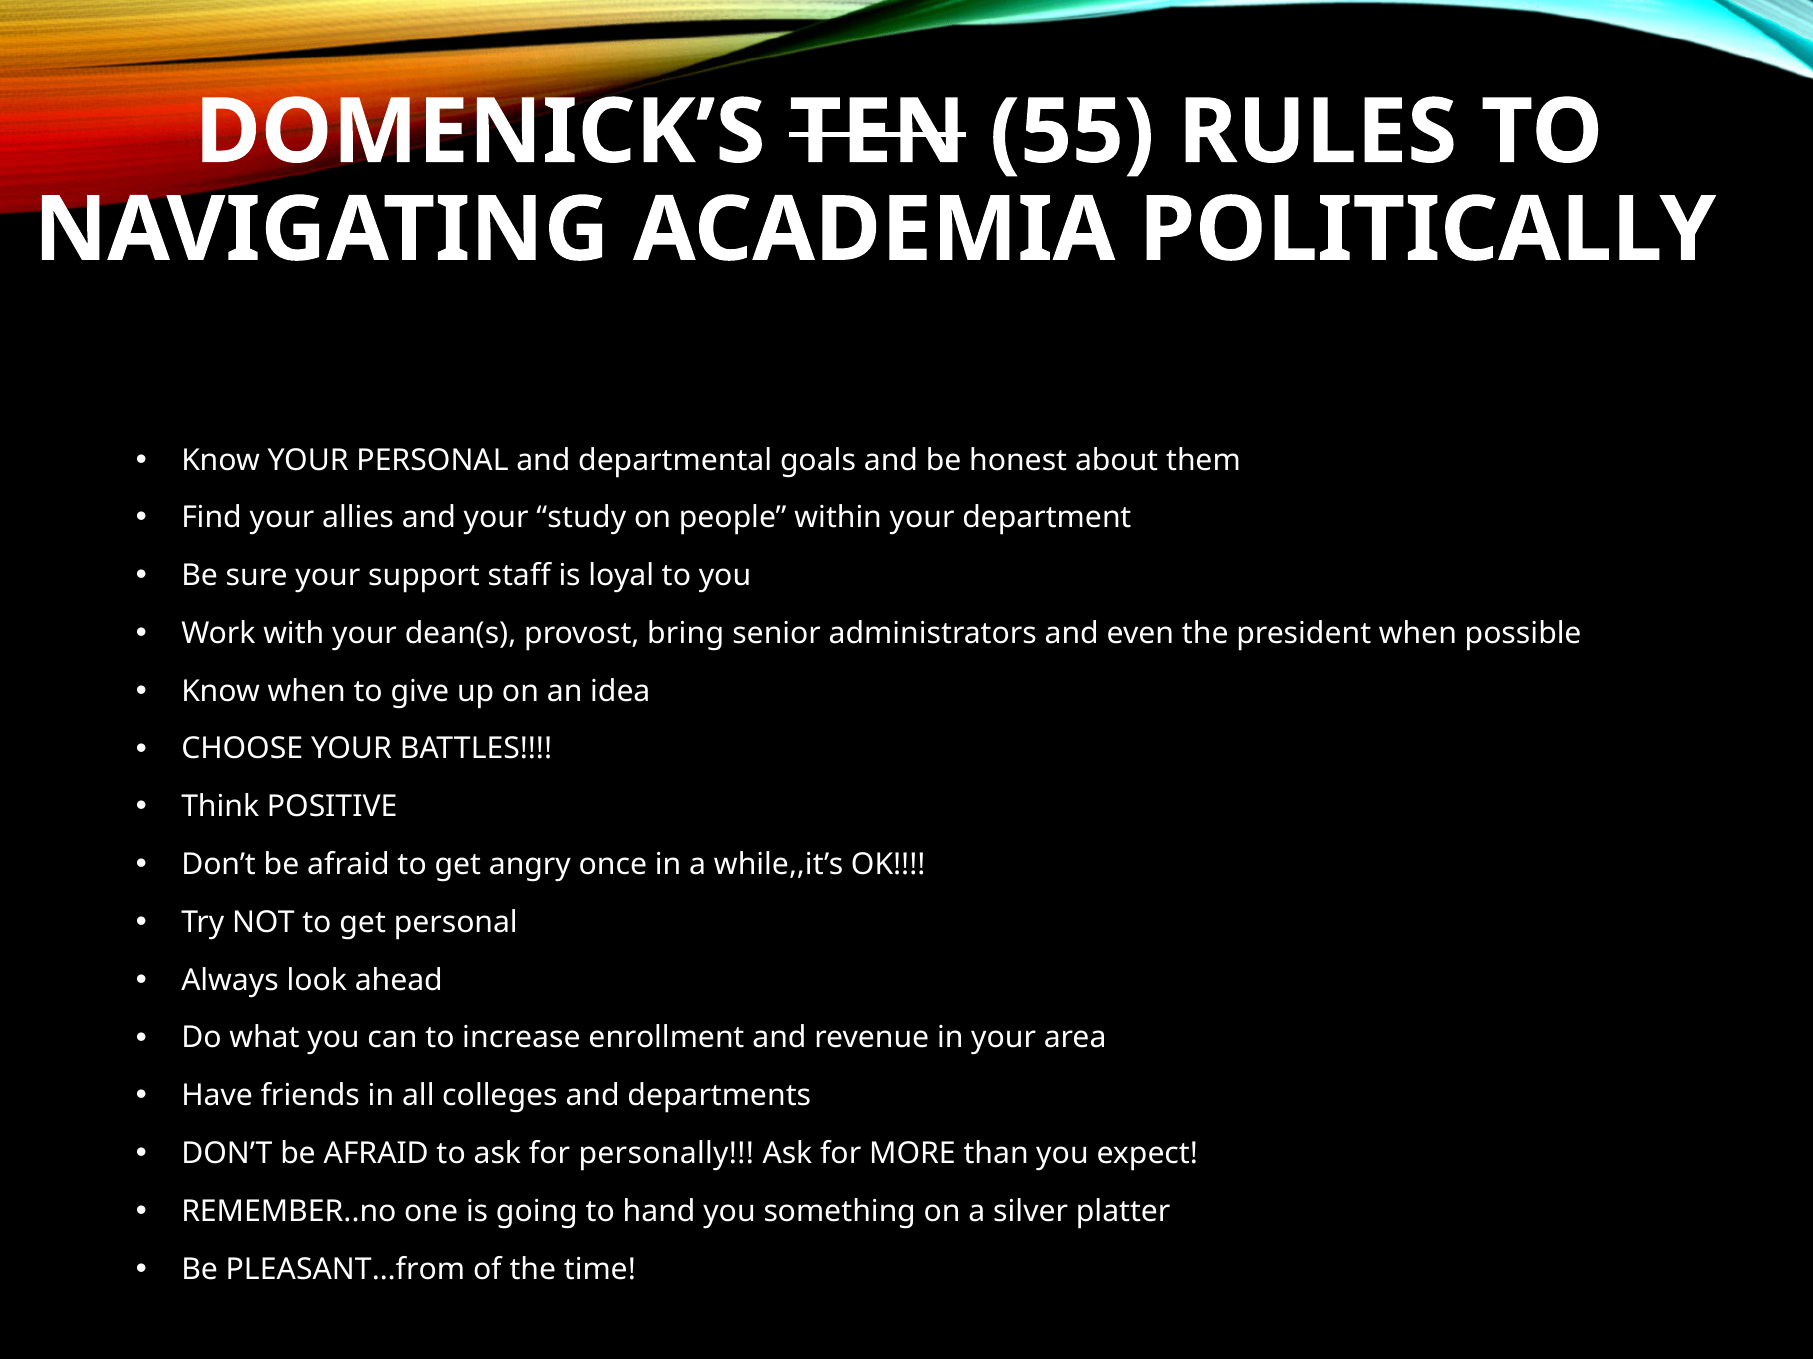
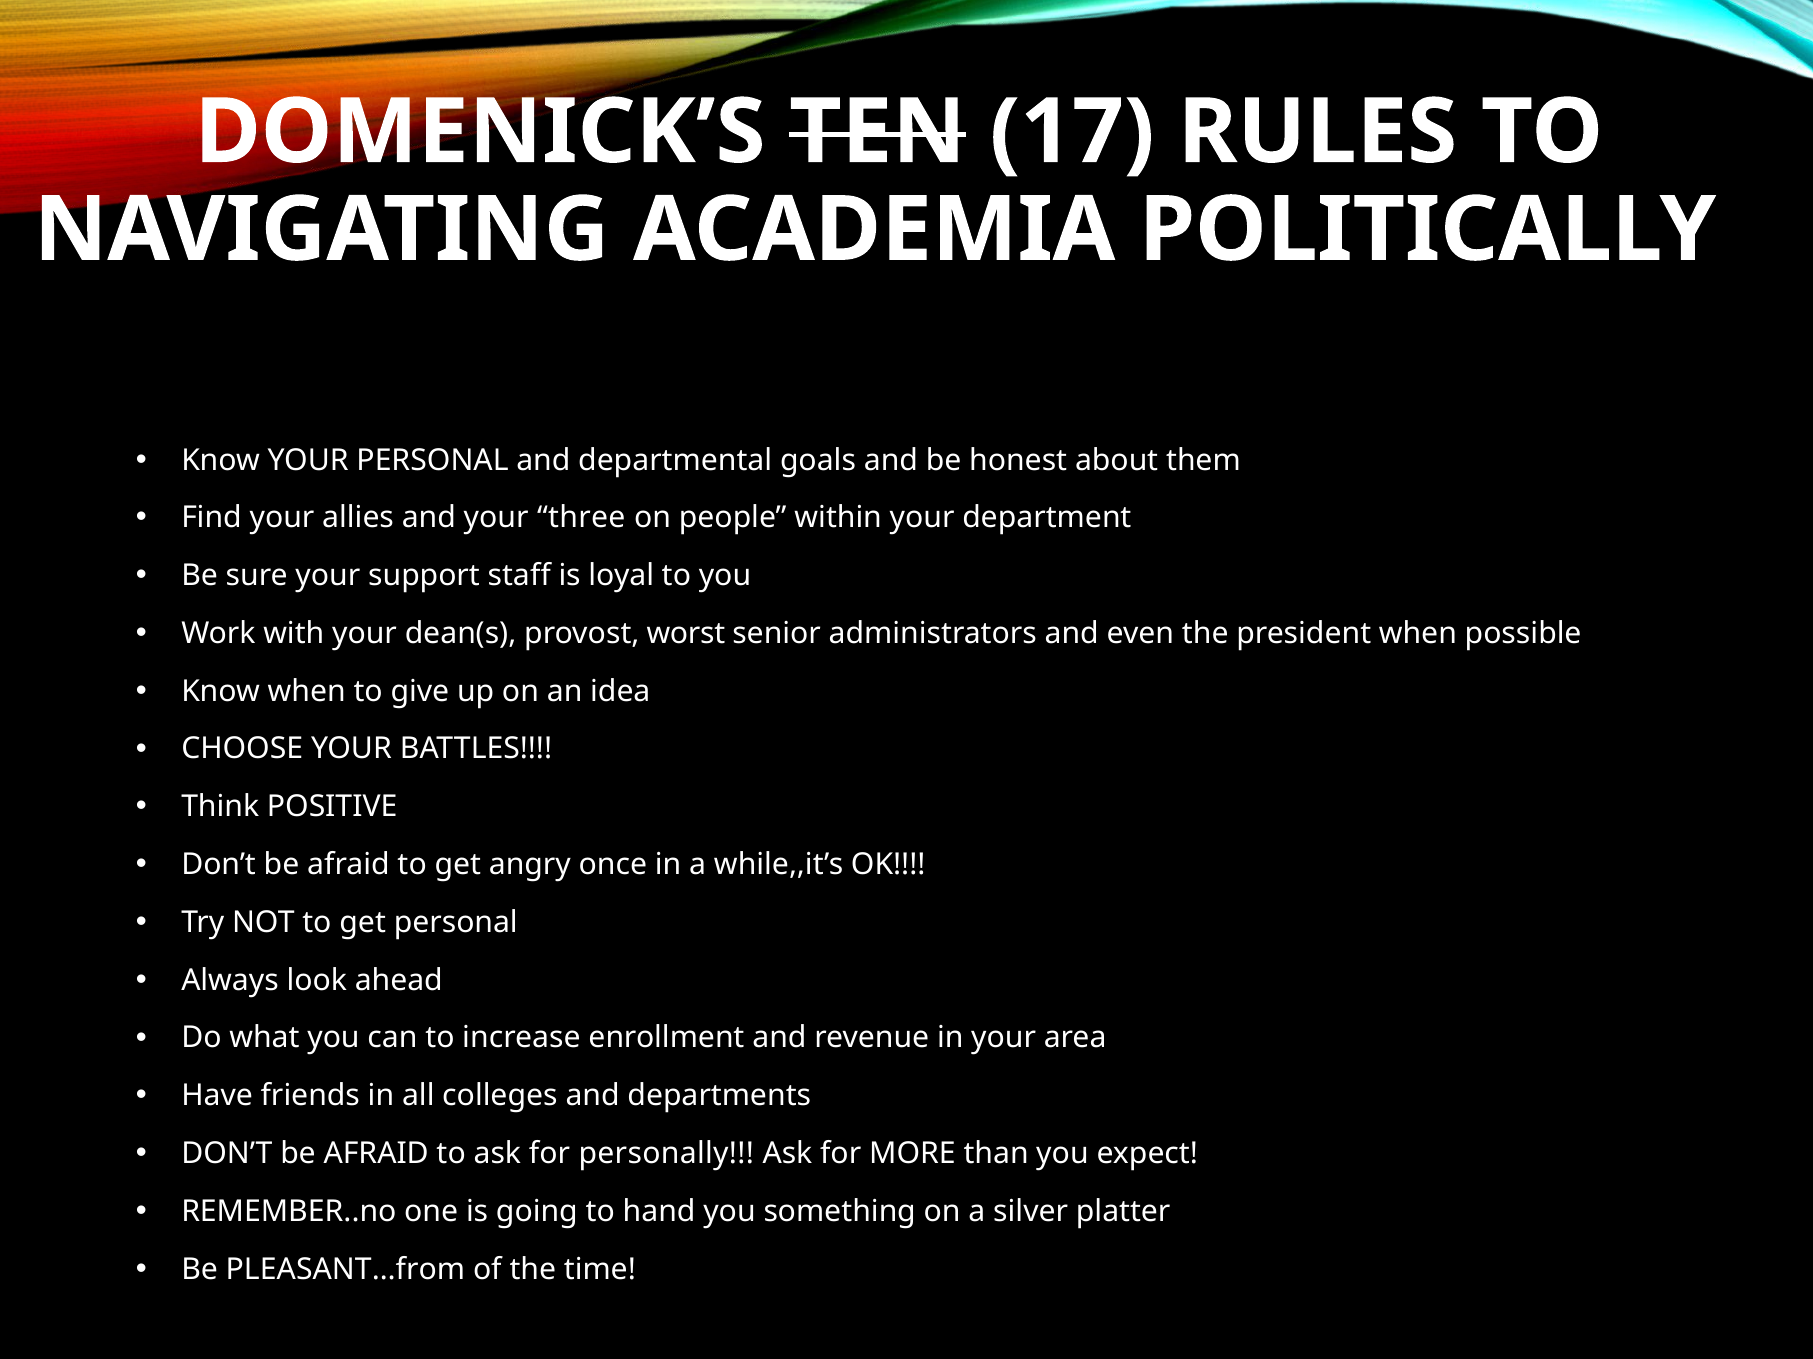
55: 55 -> 17
study: study -> three
bring: bring -> worst
